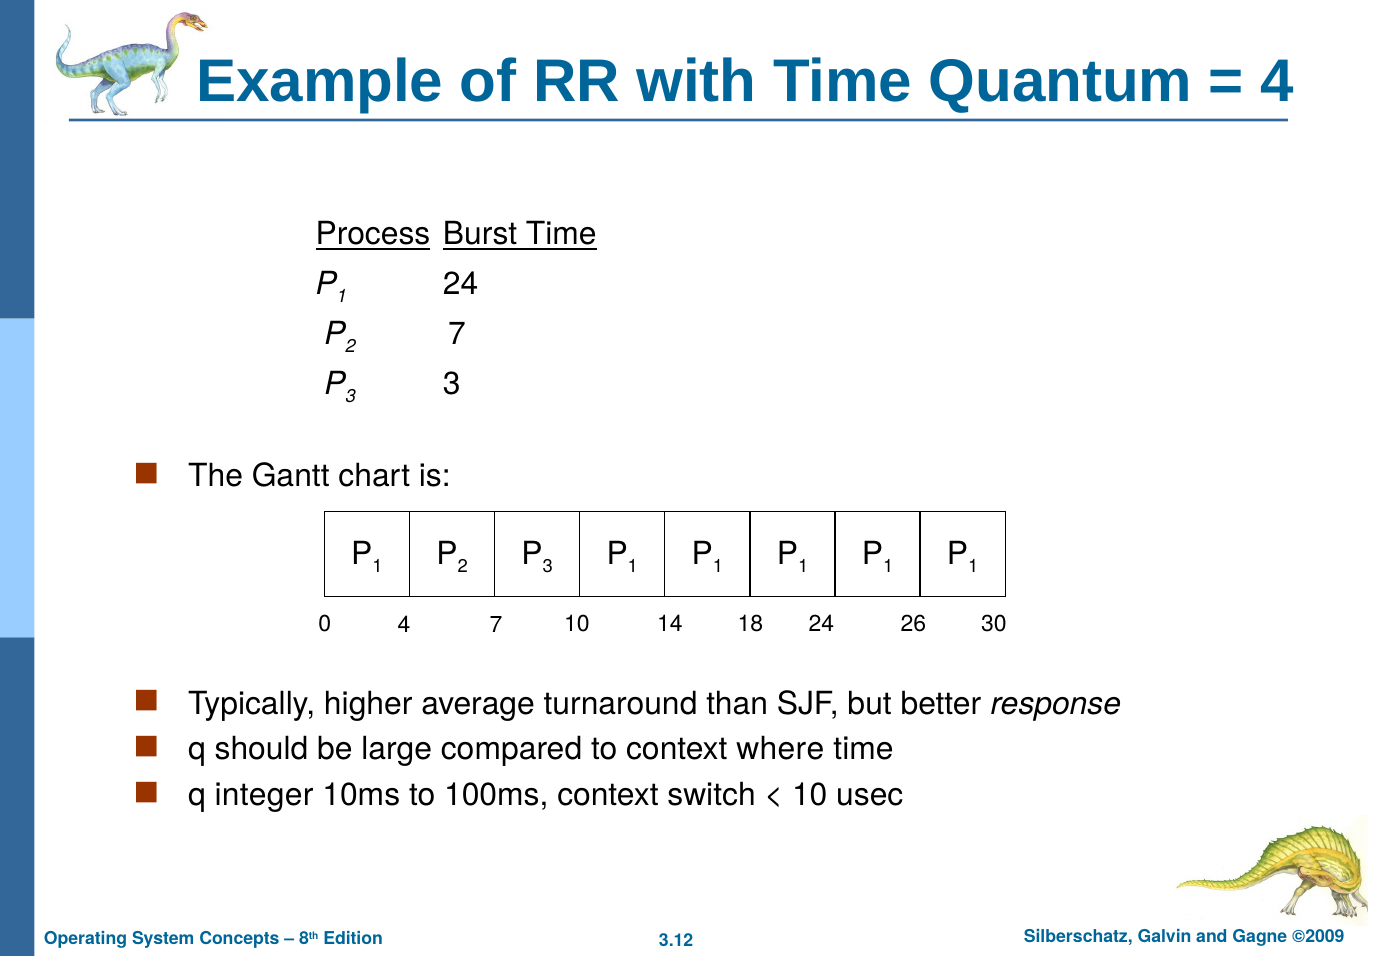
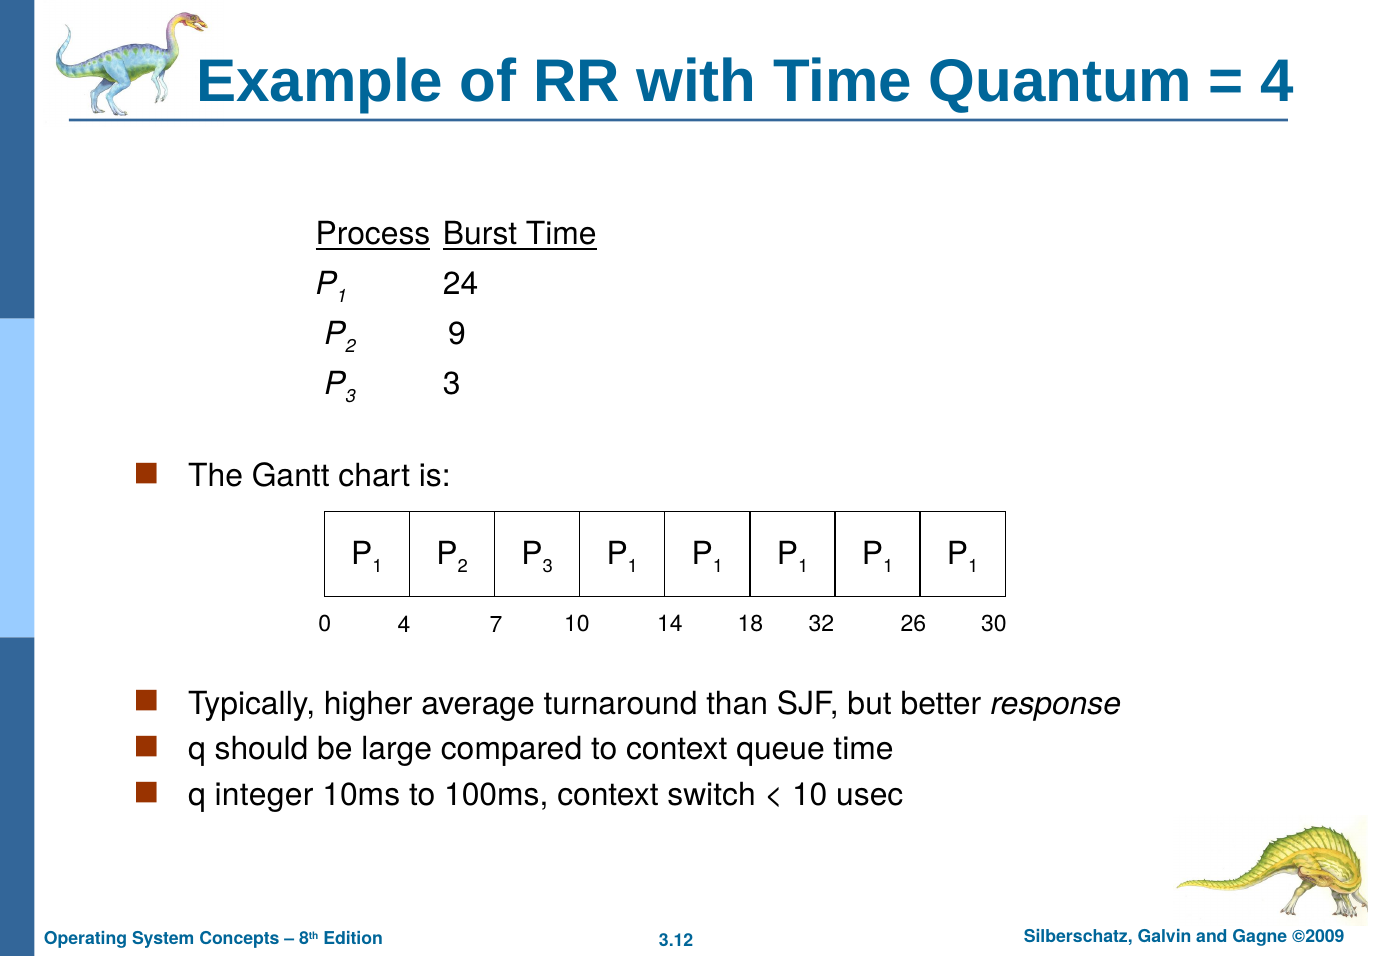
7 at (457, 334): 7 -> 9
18 24: 24 -> 32
where: where -> queue
